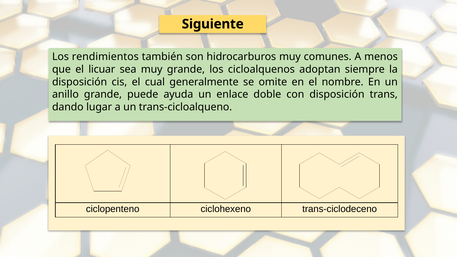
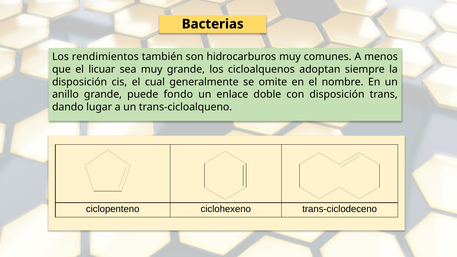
Siguiente: Siguiente -> Bacterias
ayuda: ayuda -> fondo
